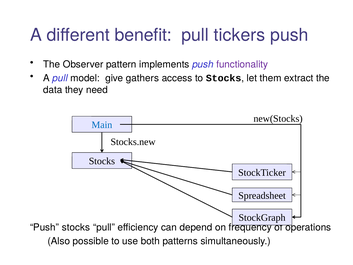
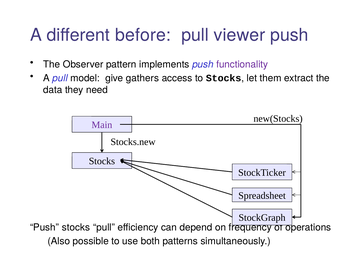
benefit: benefit -> before
tickers: tickers -> viewer
Main colour: blue -> purple
